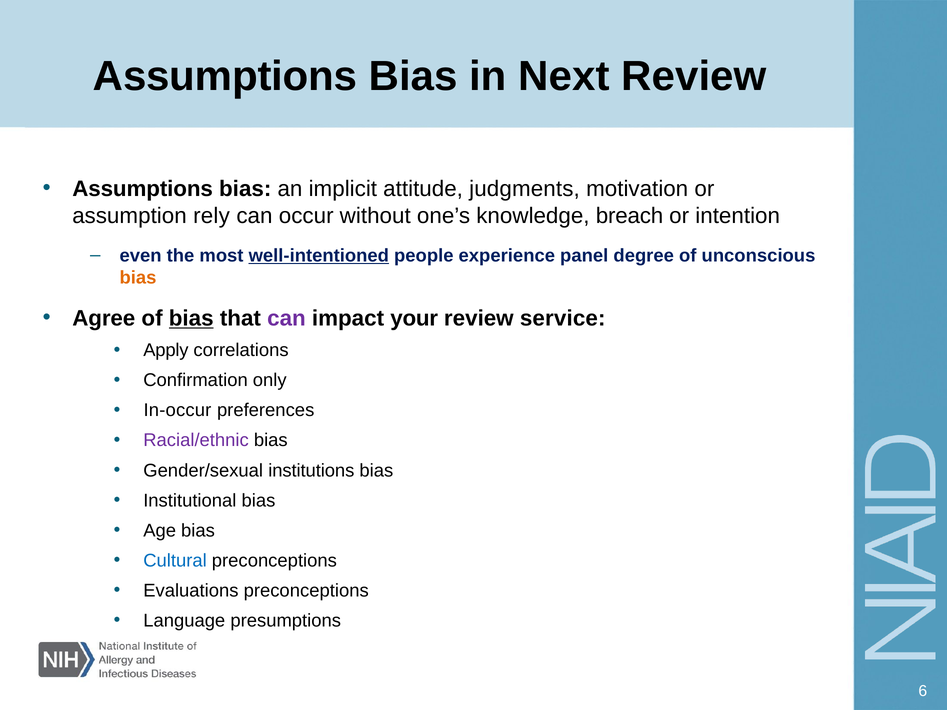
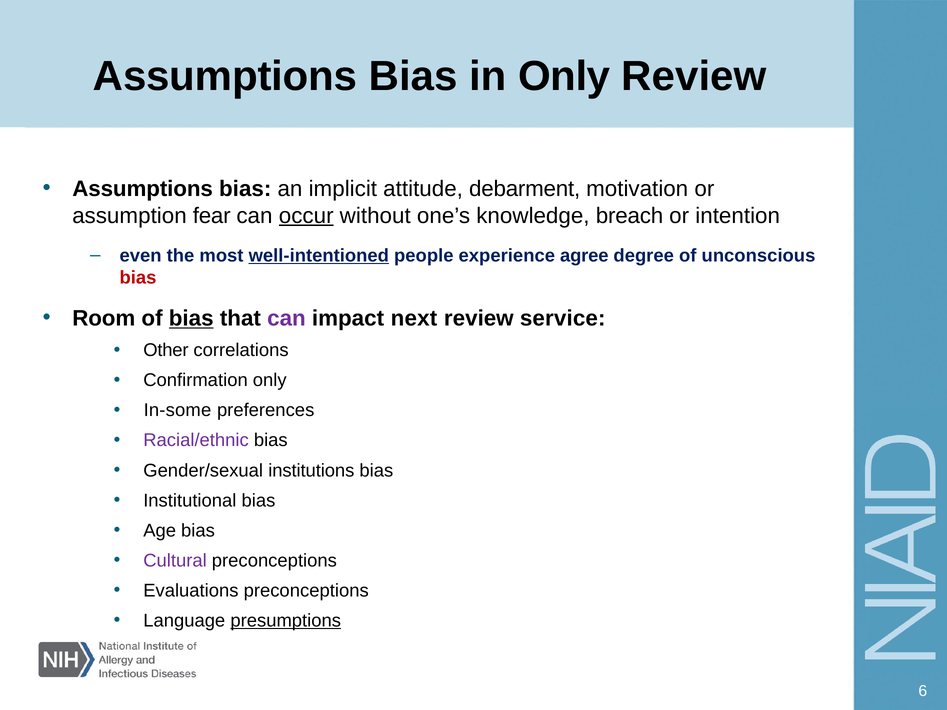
in Next: Next -> Only
judgments: judgments -> debarment
rely: rely -> fear
occur underline: none -> present
panel: panel -> agree
bias at (138, 278) colour: orange -> red
Agree: Agree -> Room
your: your -> next
Apply: Apply -> Other
In-occur: In-occur -> In-some
Cultural colour: blue -> purple
presumptions underline: none -> present
